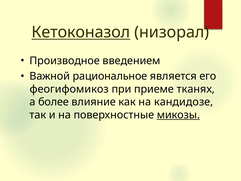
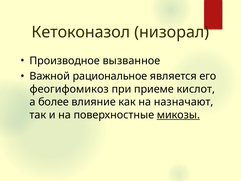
Кетоконазол underline: present -> none
введением: введением -> вызванное
тканях: тканях -> кислот
кандидозе: кандидозе -> назначают
